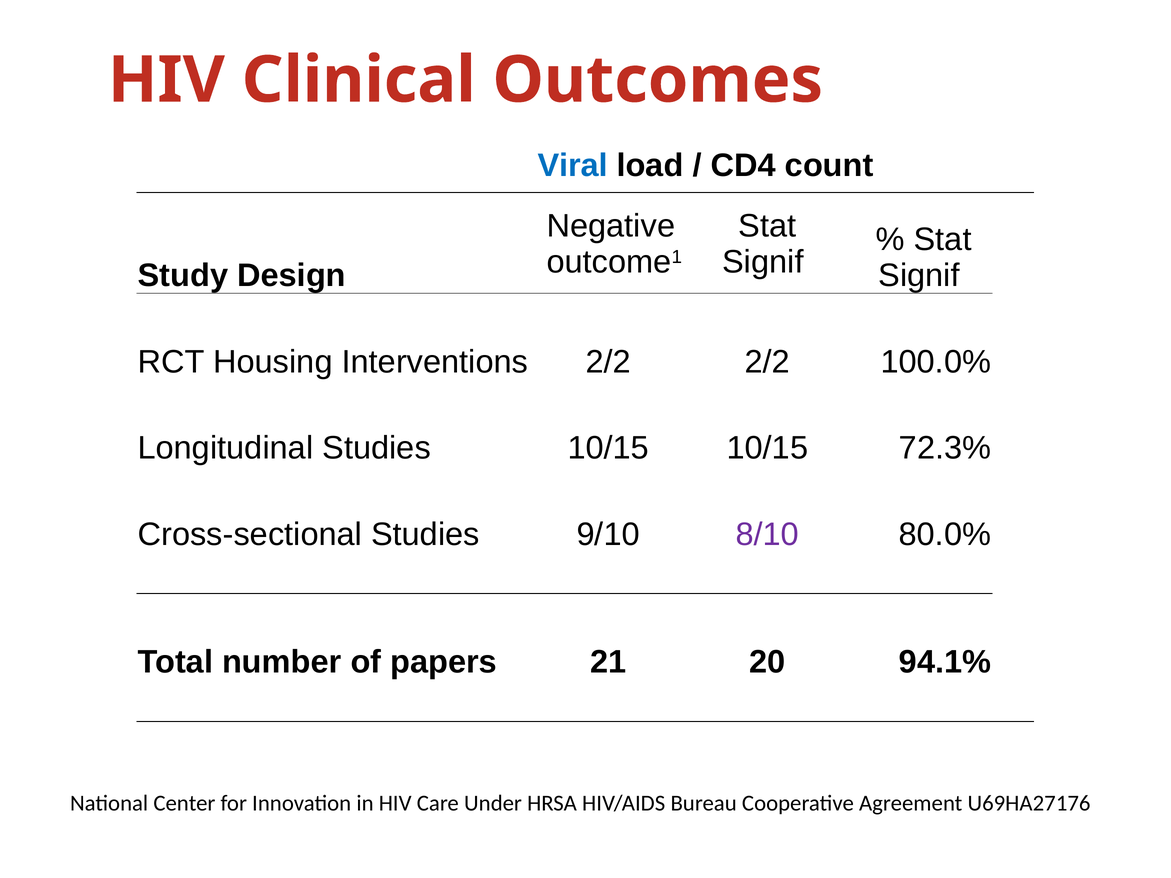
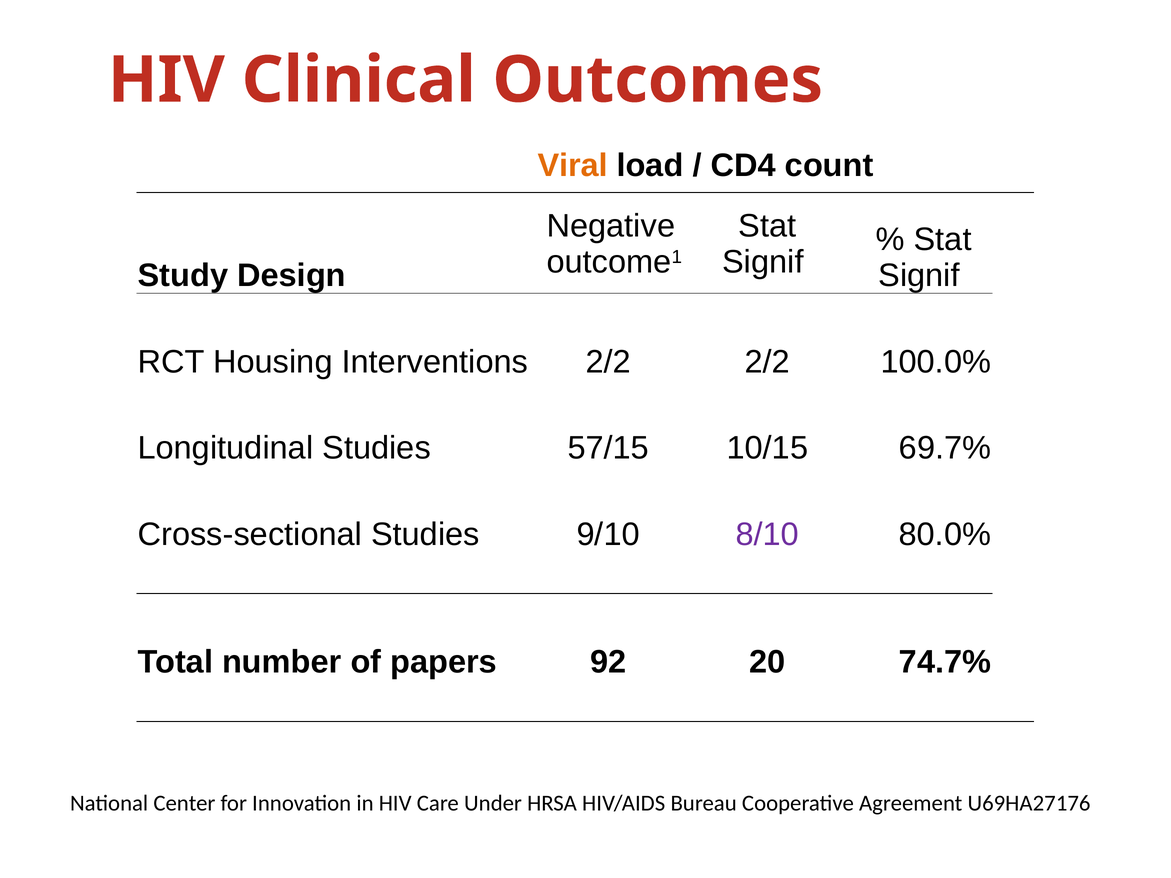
Viral colour: blue -> orange
Studies 10/15: 10/15 -> 57/15
72.3%: 72.3% -> 69.7%
21: 21 -> 92
94.1%: 94.1% -> 74.7%
